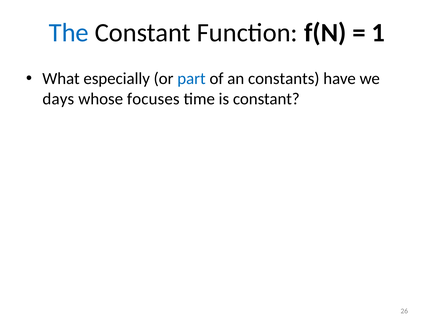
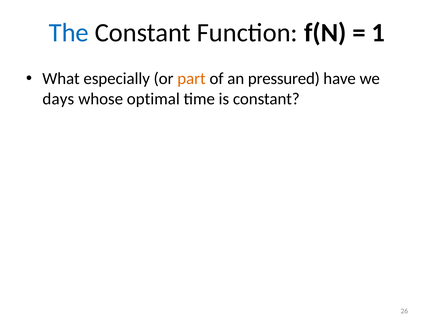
part colour: blue -> orange
constants: constants -> pressured
focuses: focuses -> optimal
